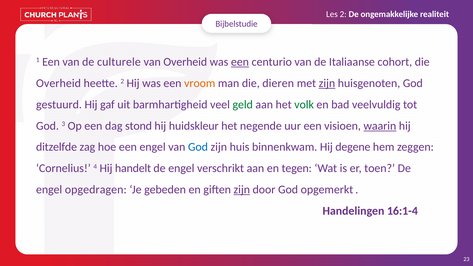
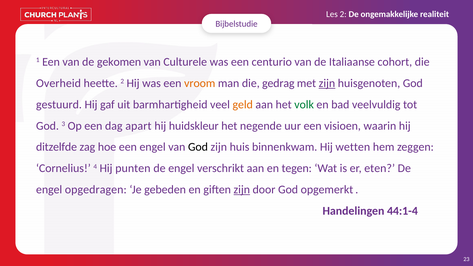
culturele: culturele -> gekomen
van Overheid: Overheid -> Culturele
een at (240, 62) underline: present -> none
dieren: dieren -> gedrag
geld colour: green -> orange
stond: stond -> apart
waarin underline: present -> none
God at (198, 147) colour: blue -> black
degene: degene -> wetten
handelt: handelt -> punten
toen: toen -> eten
16:1-4: 16:1-4 -> 44:1-4
